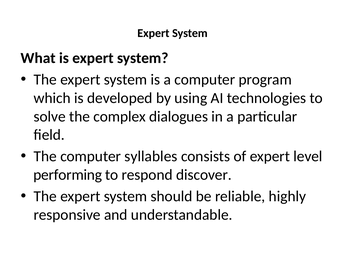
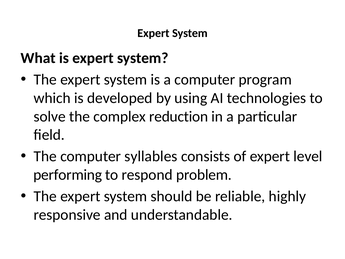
dialogues: dialogues -> reduction
discover: discover -> problem
